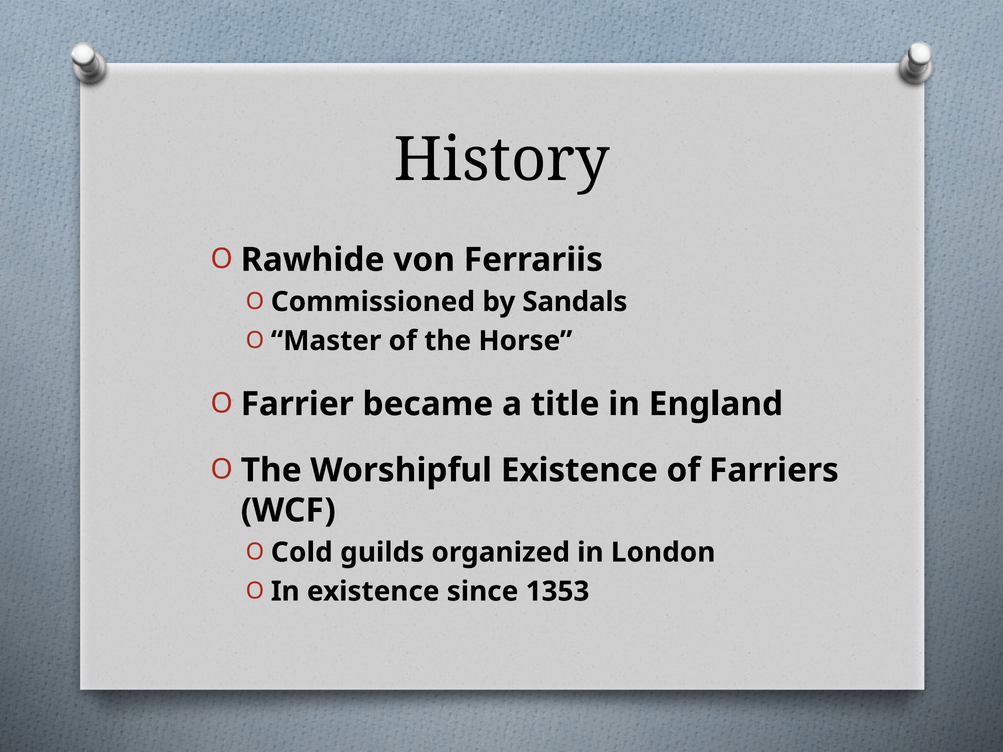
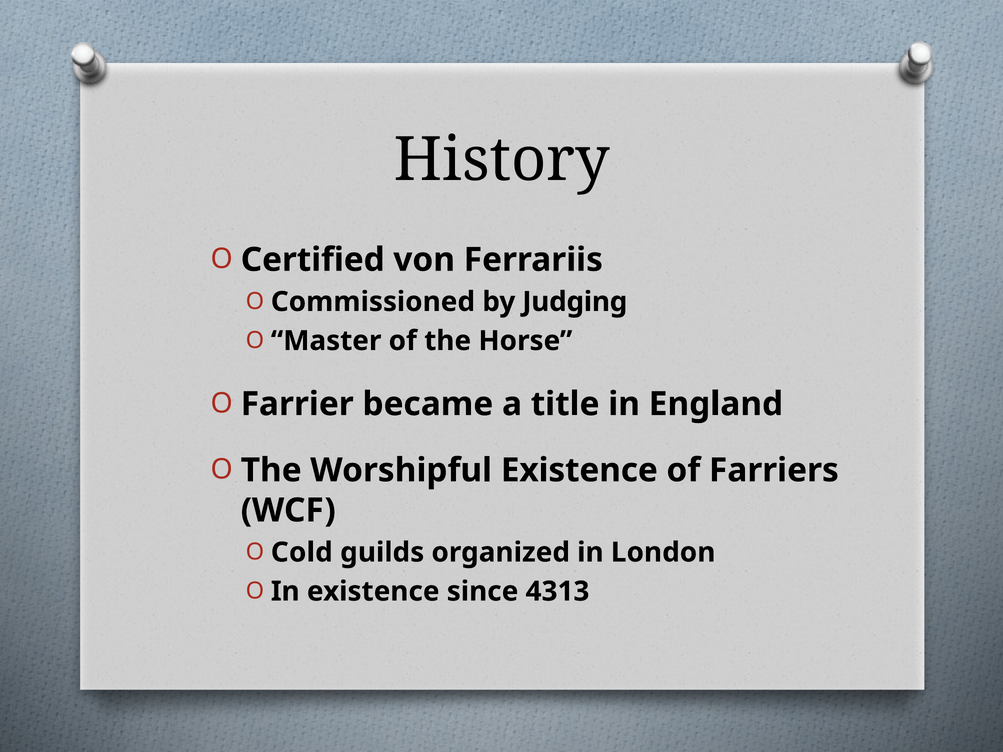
Rawhide: Rawhide -> Certified
Sandals: Sandals -> Judging
1353: 1353 -> 4313
